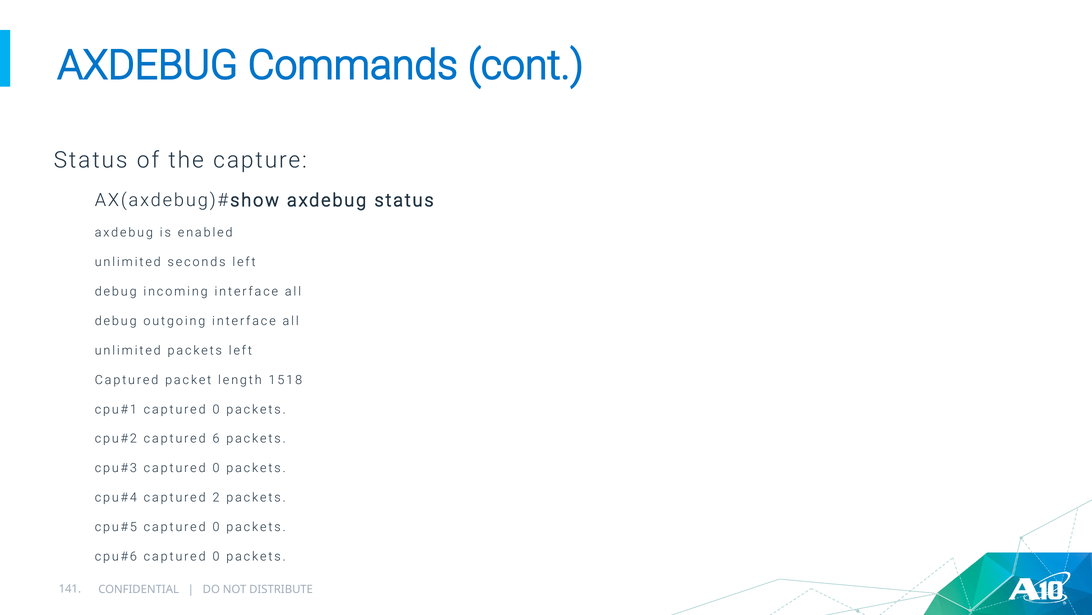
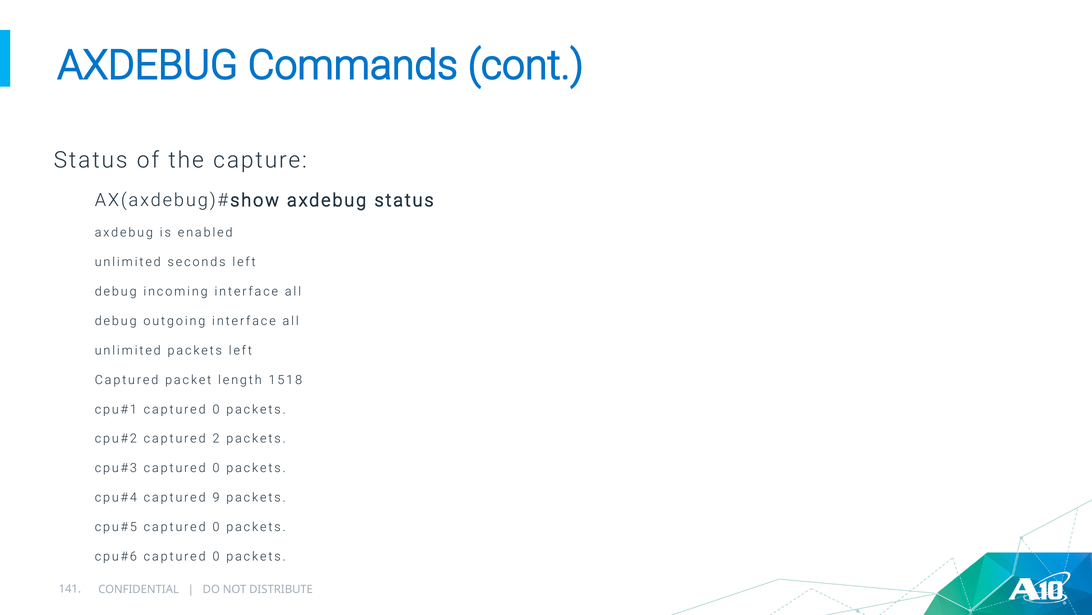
6: 6 -> 2
2: 2 -> 9
